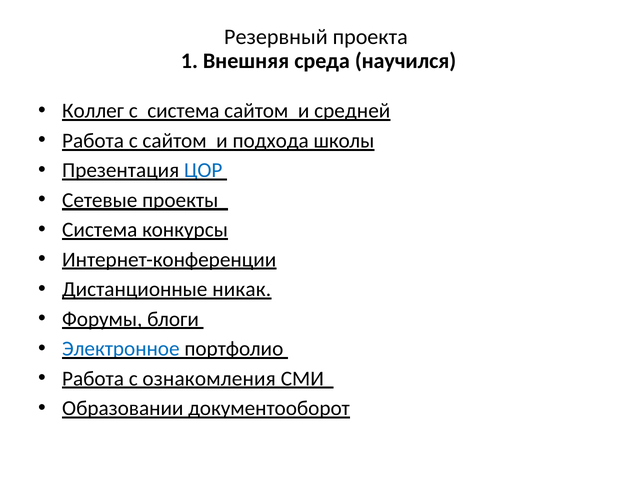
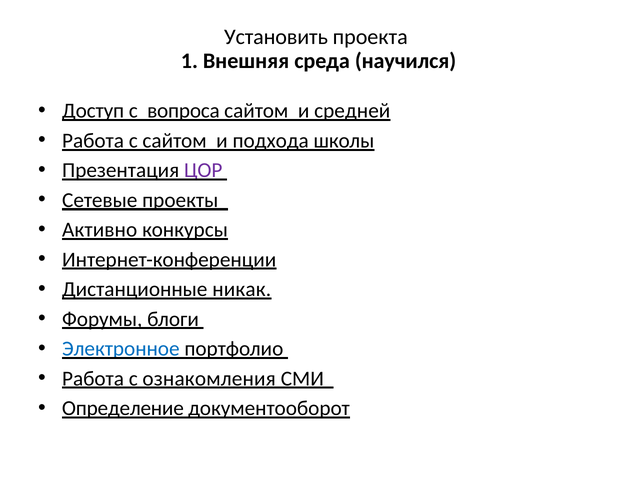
Резервный: Резервный -> Установить
Коллег: Коллег -> Доступ
с система: система -> вопроса
ЦОР colour: blue -> purple
Система at (100, 230): Система -> Активно
Образовании: Образовании -> Определение
